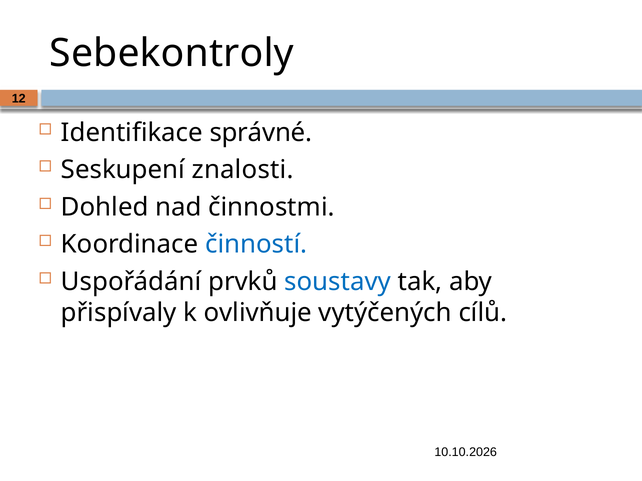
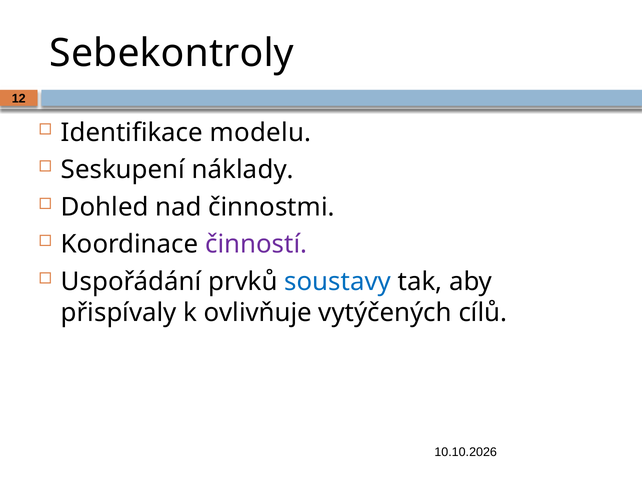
správné: správné -> modelu
znalosti: znalosti -> náklady
činností colour: blue -> purple
